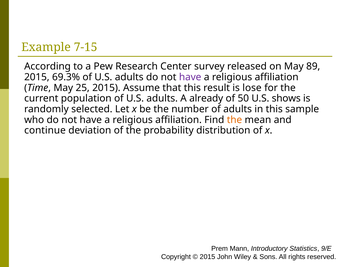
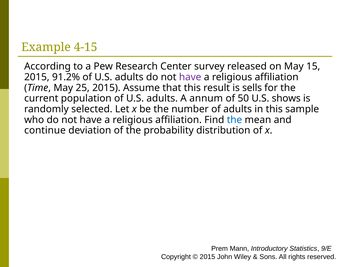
7-15: 7-15 -> 4-15
89: 89 -> 15
69.3%: 69.3% -> 91.2%
lose: lose -> sells
already: already -> annum
the at (234, 120) colour: orange -> blue
